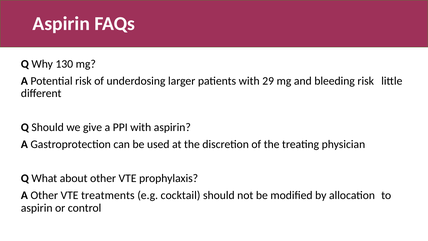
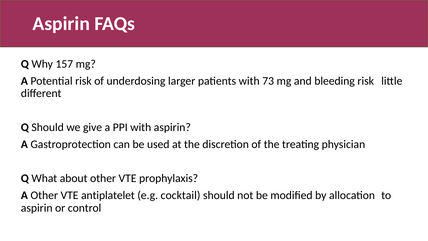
130: 130 -> 157
29: 29 -> 73
treatments: treatments -> antiplatelet
